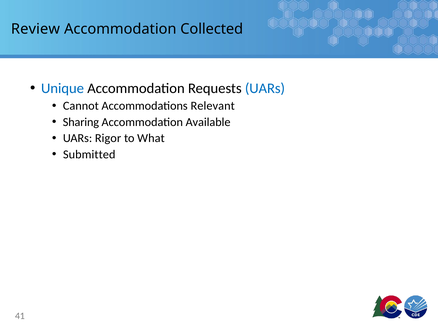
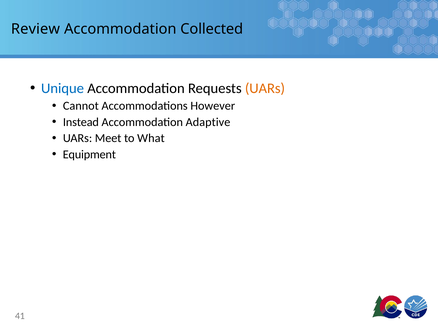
UARs at (265, 89) colour: blue -> orange
Relevant: Relevant -> However
Sharing: Sharing -> Instead
Available: Available -> Adaptive
Rigor: Rigor -> Meet
Submitted: Submitted -> Equipment
